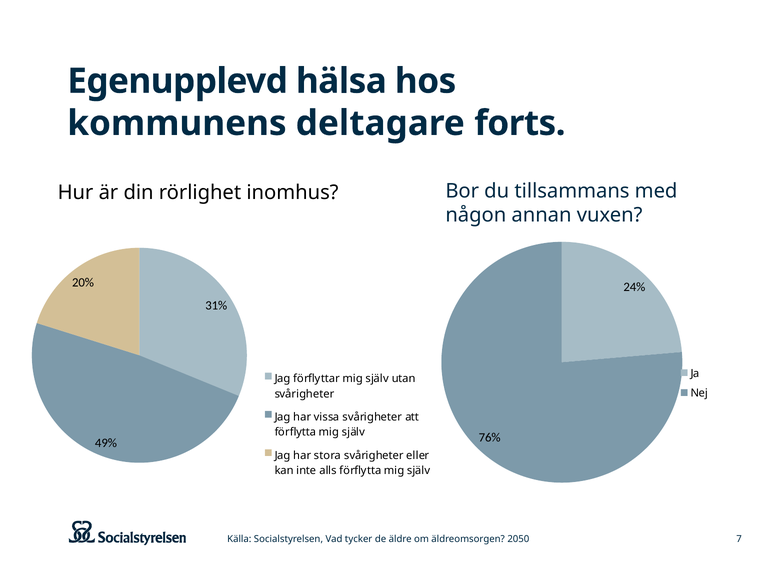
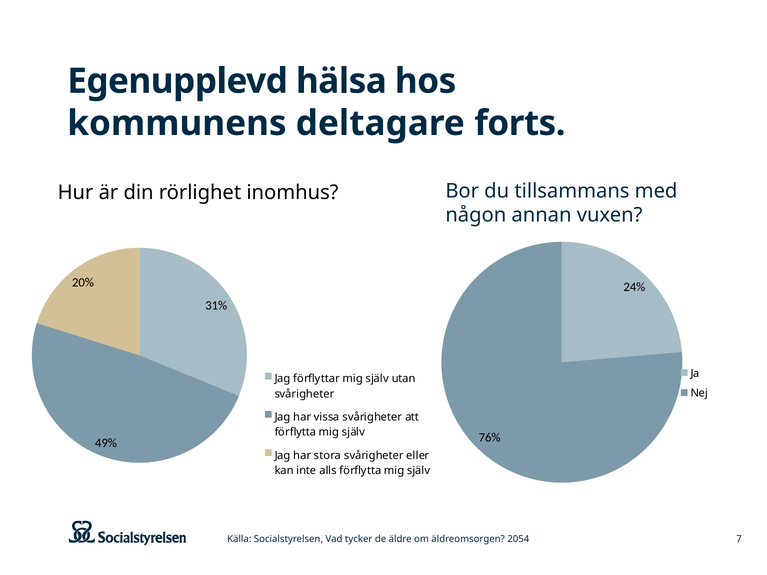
2050: 2050 -> 2054
